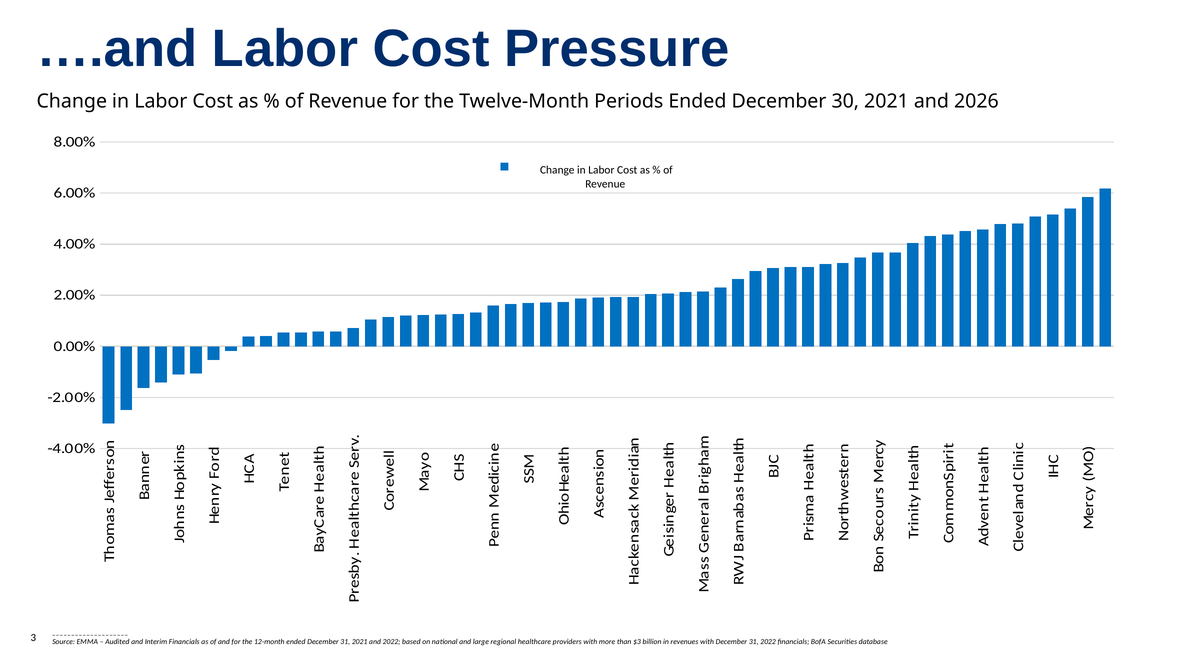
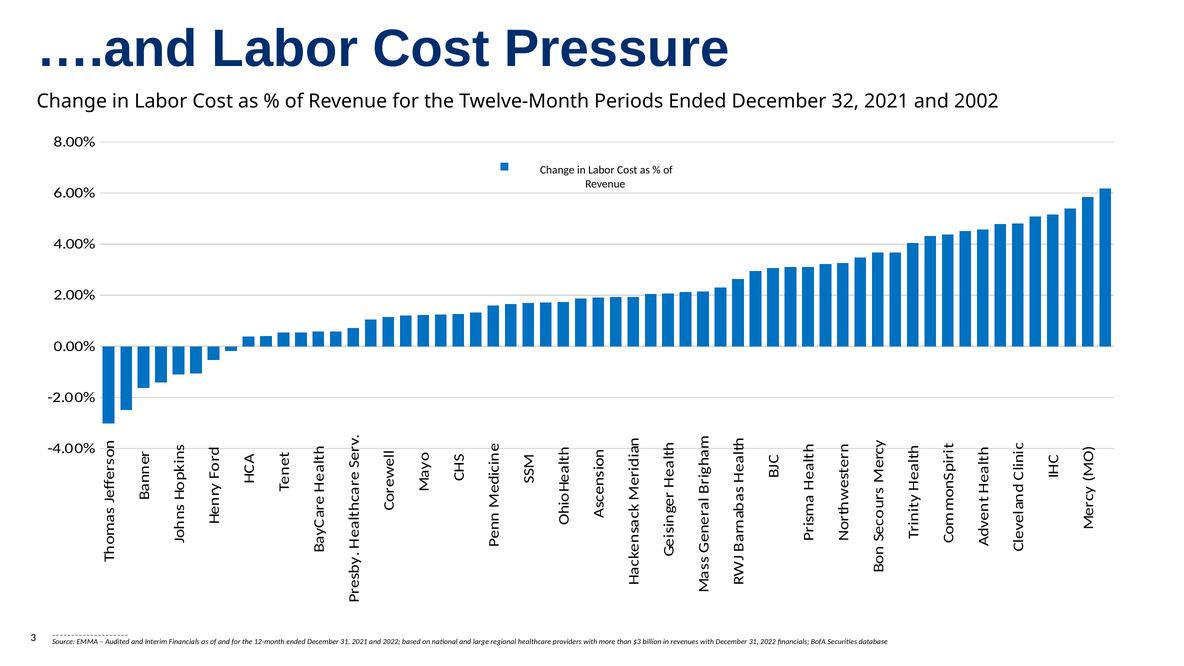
30: 30 -> 32
2026: 2026 -> 2002
